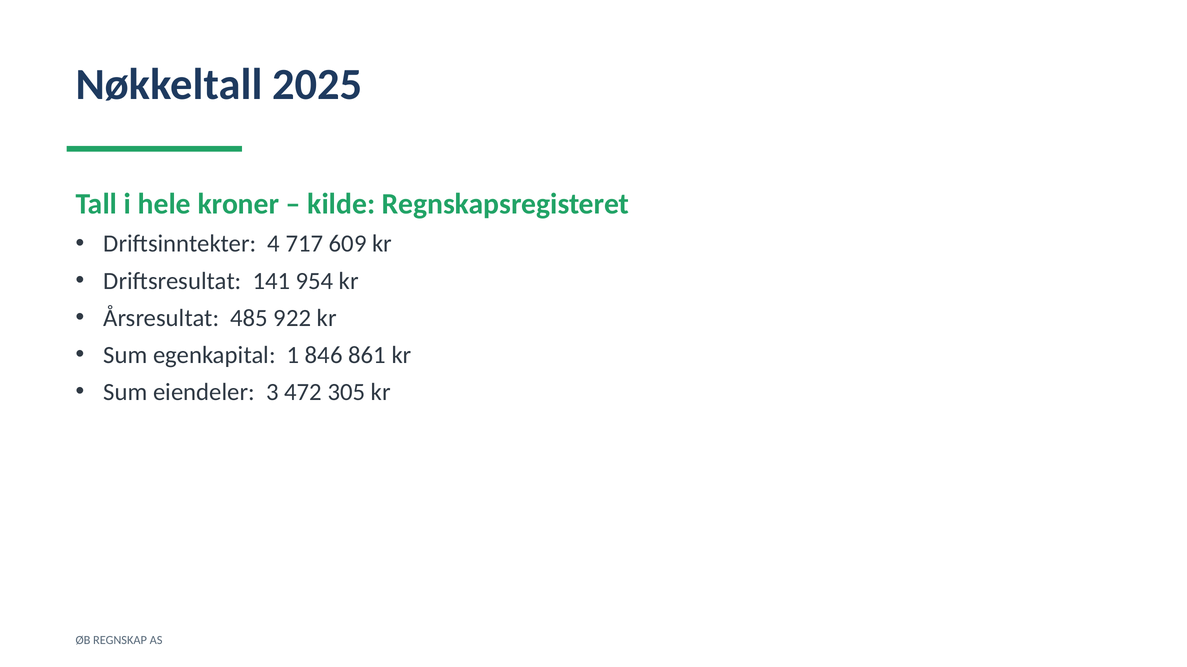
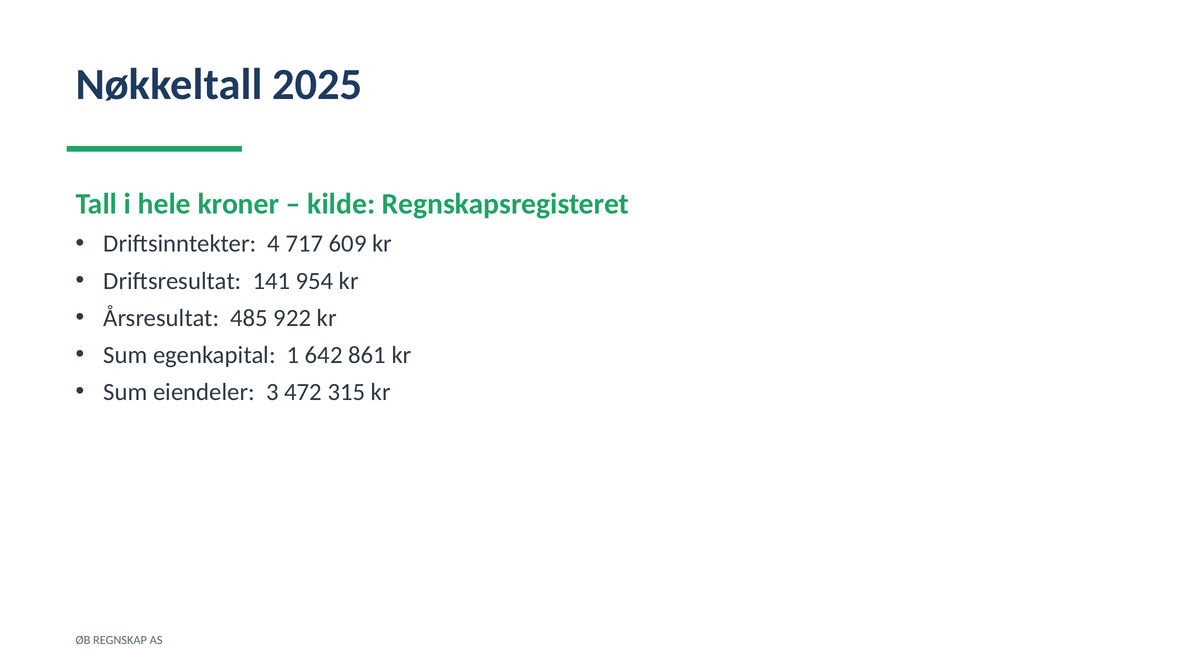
846: 846 -> 642
305: 305 -> 315
